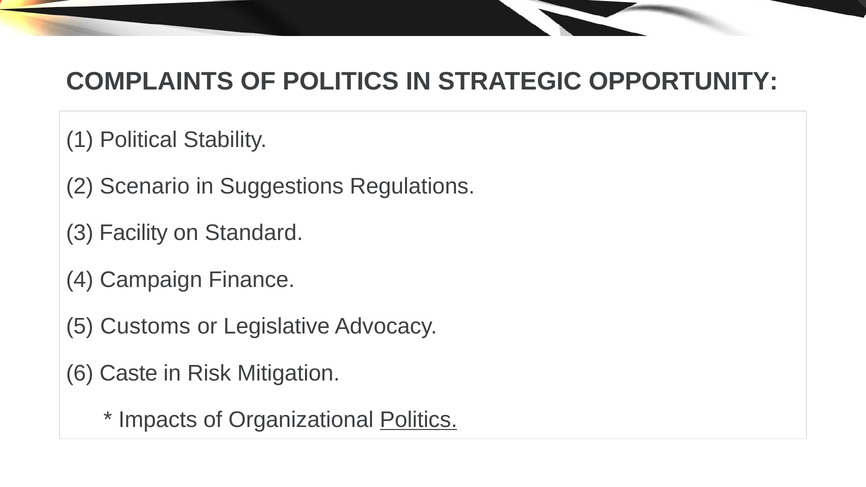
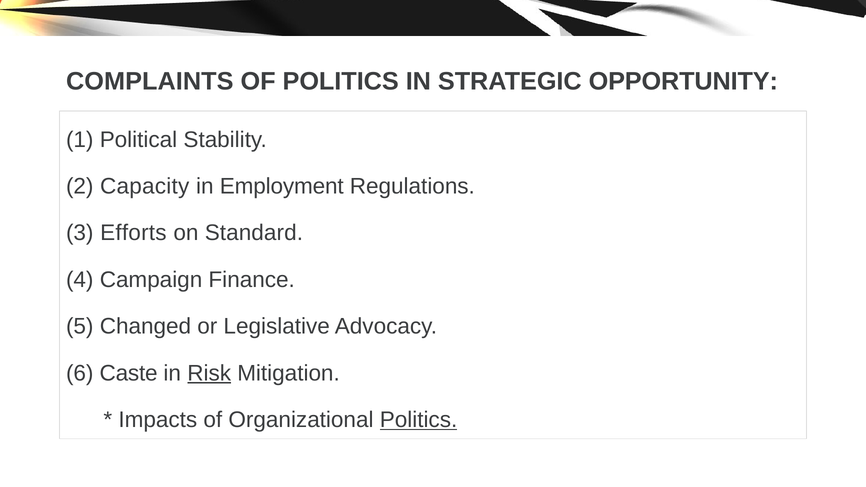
Scenario: Scenario -> Capacity
Suggestions: Suggestions -> Employment
Facility: Facility -> Efforts
Customs: Customs -> Changed
Risk underline: none -> present
